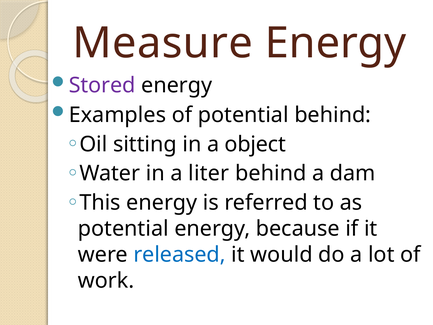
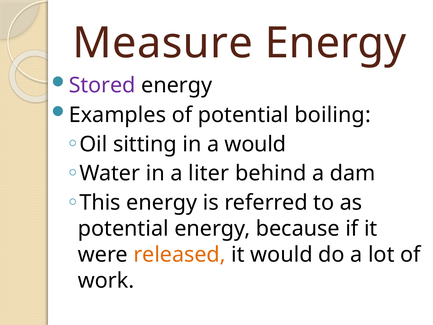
potential behind: behind -> boiling
a object: object -> would
released colour: blue -> orange
